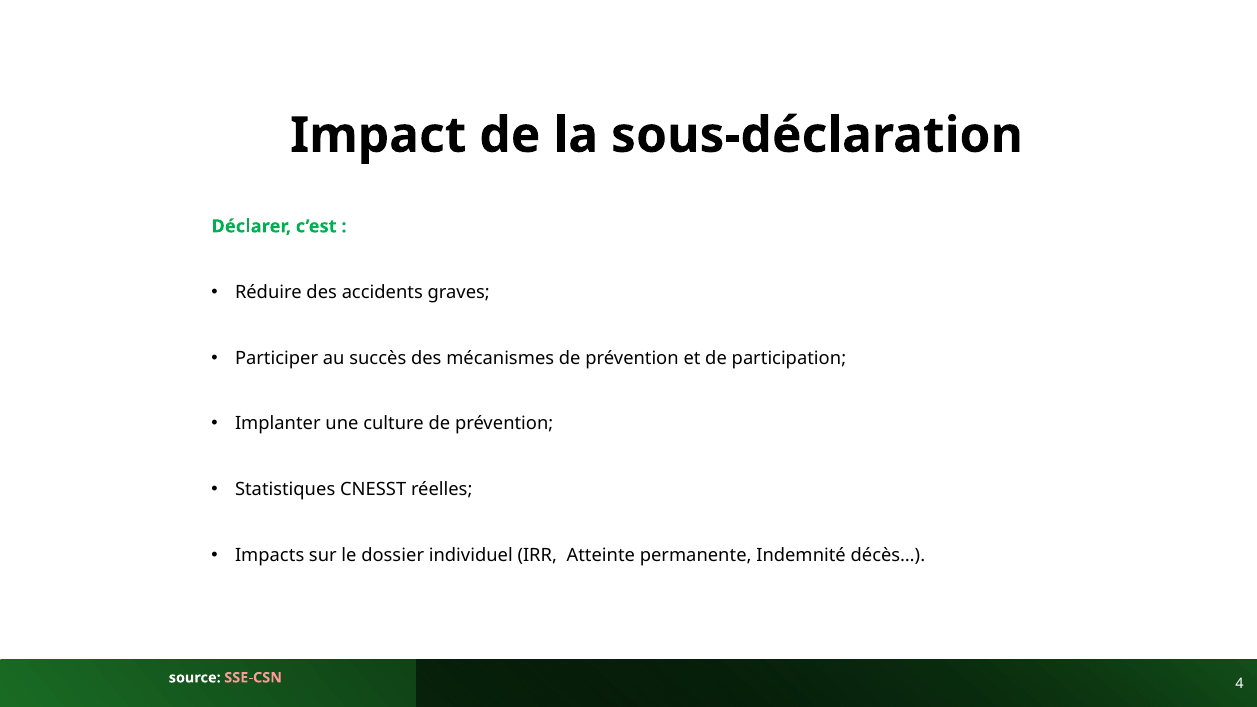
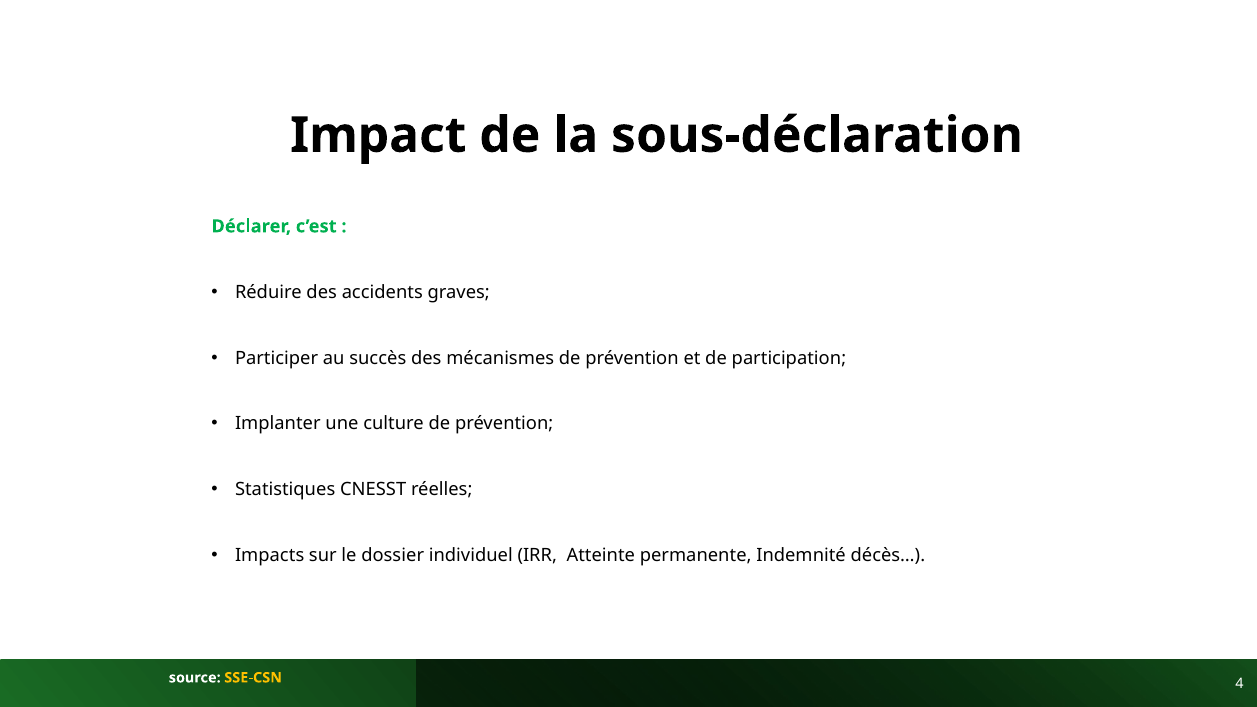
SSE-CSN colour: pink -> yellow
